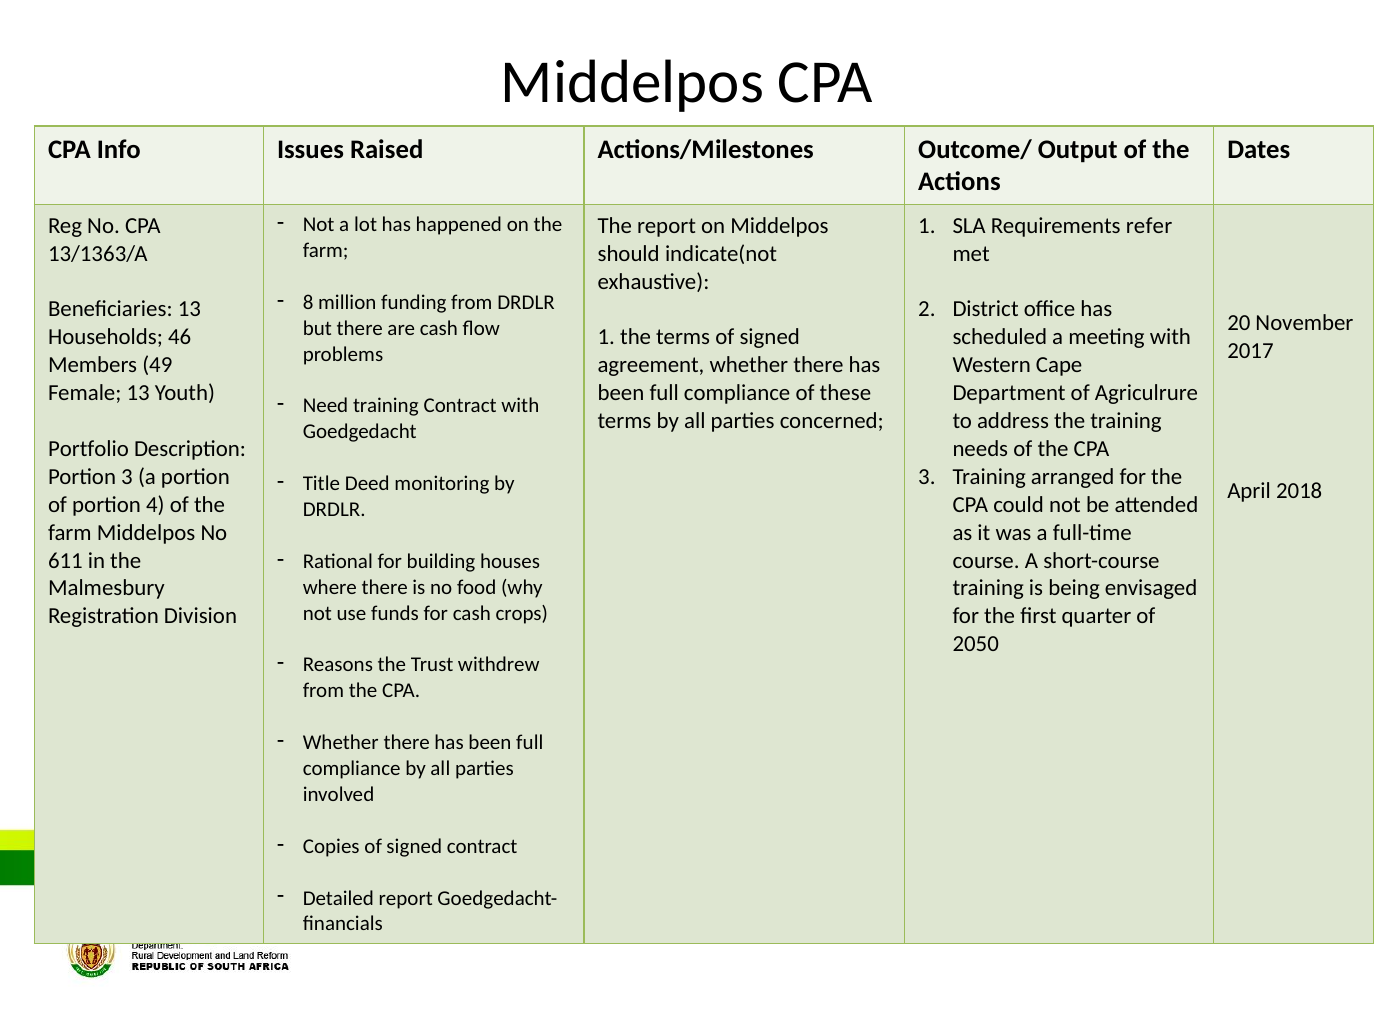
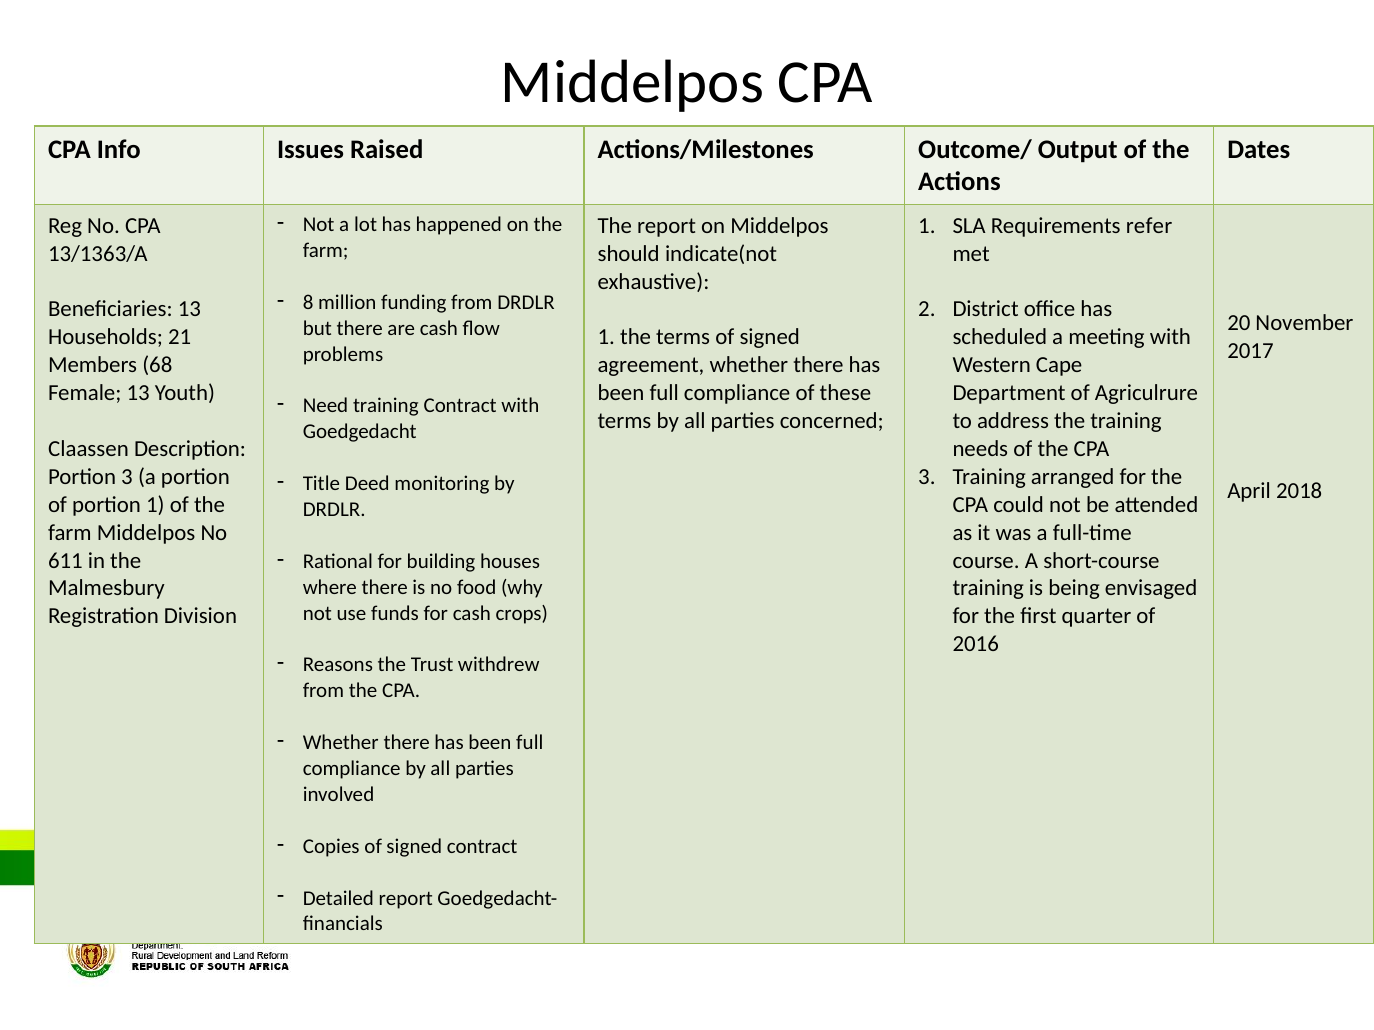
46: 46 -> 21
49: 49 -> 68
Portfolio: Portfolio -> Claassen
portion 4: 4 -> 1
2050: 2050 -> 2016
